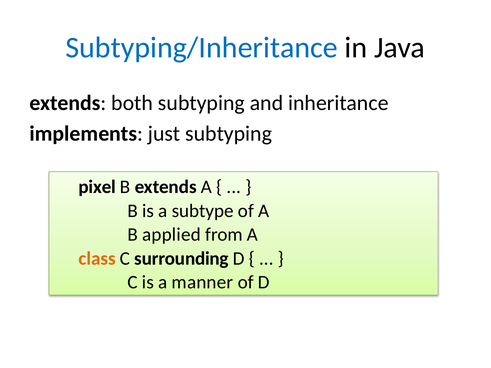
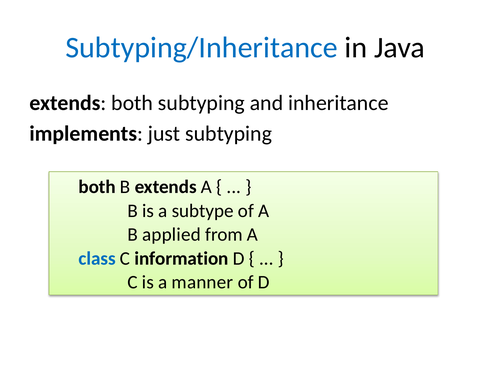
pixel at (97, 187): pixel -> both
class colour: orange -> blue
surrounding: surrounding -> information
